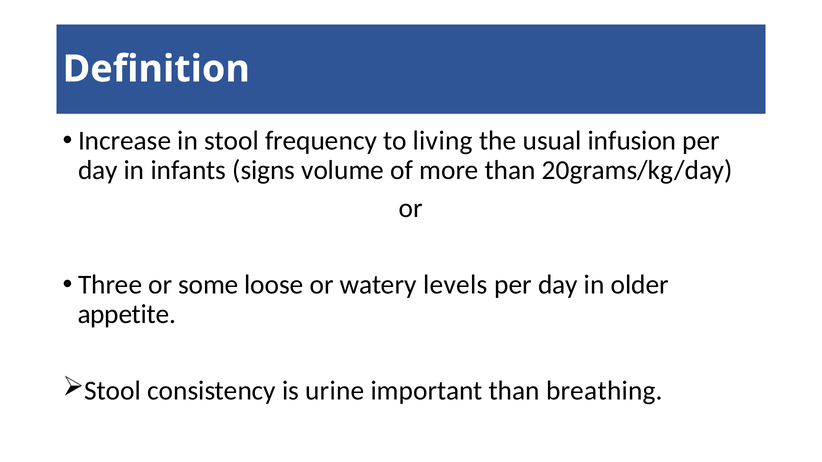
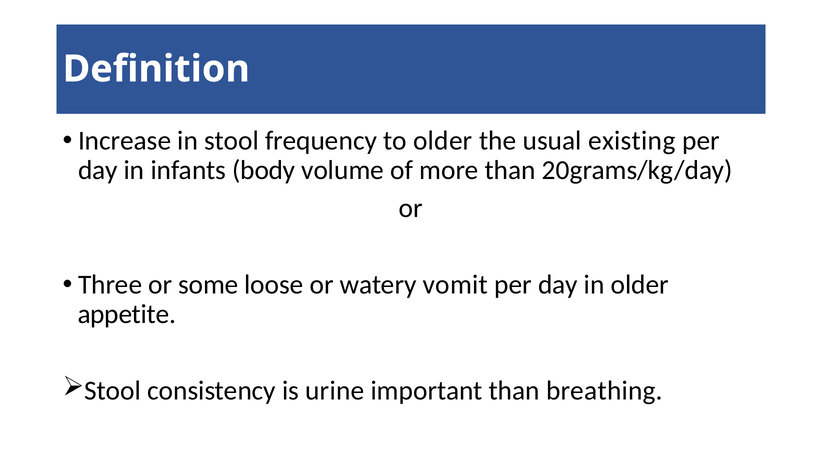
to living: living -> older
infusion: infusion -> existing
signs: signs -> body
levels: levels -> vomit
